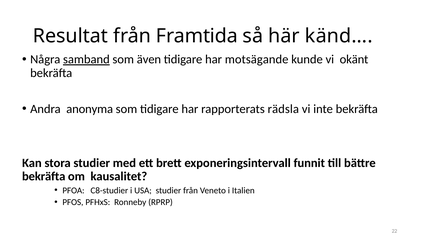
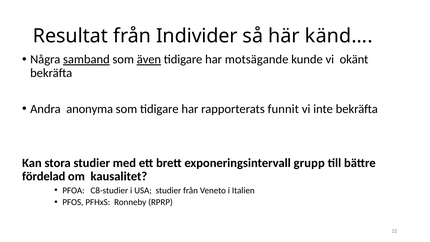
Framtida: Framtida -> Individer
även underline: none -> present
rädsla: rädsla -> funnit
funnit: funnit -> grupp
bekräfta at (44, 176): bekräfta -> fördelad
